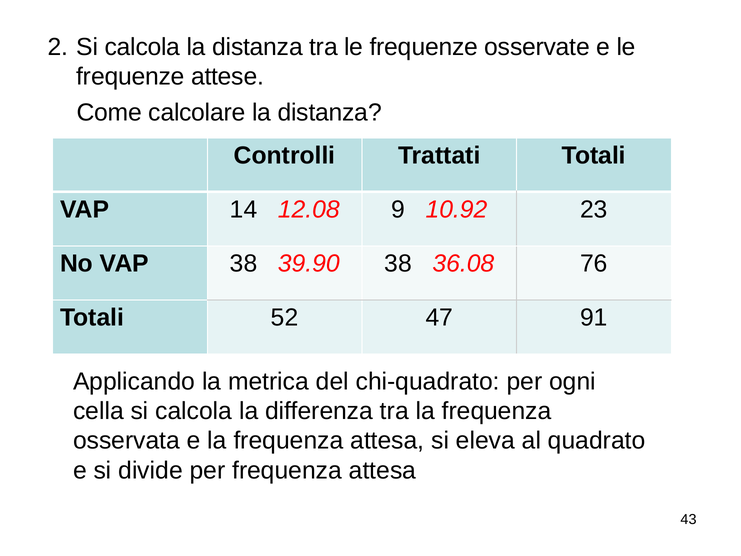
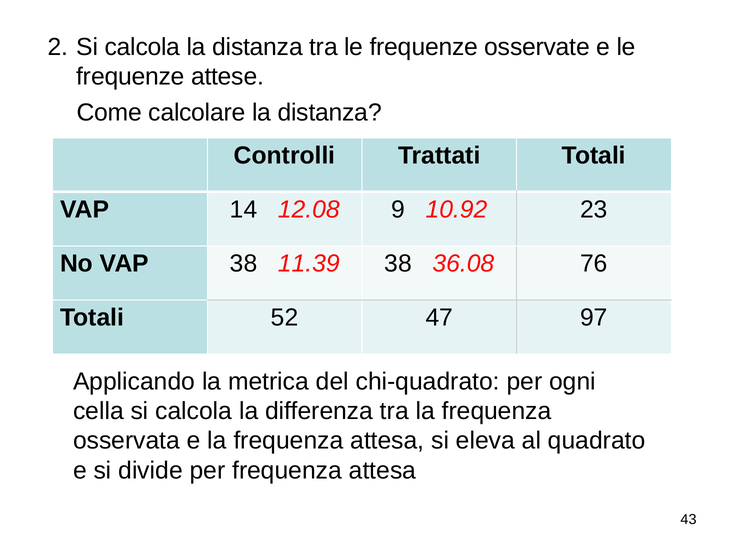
39.90: 39.90 -> 11.39
91: 91 -> 97
